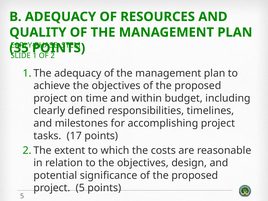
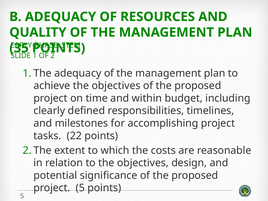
17: 17 -> 22
